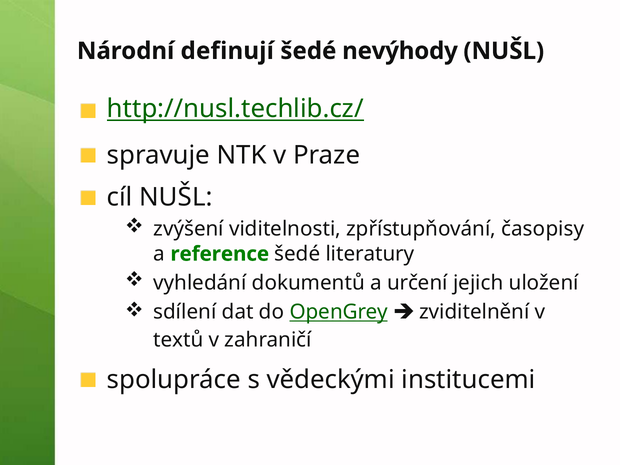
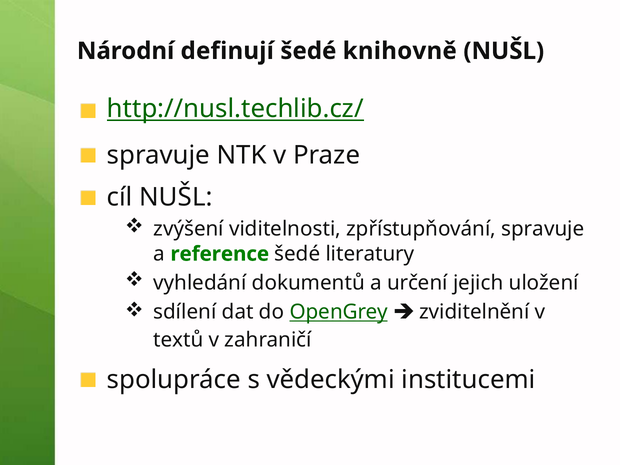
nevýhody: nevýhody -> knihovně
zpřístupňování časopisy: časopisy -> spravuje
